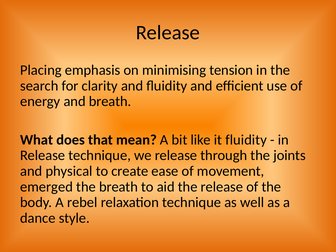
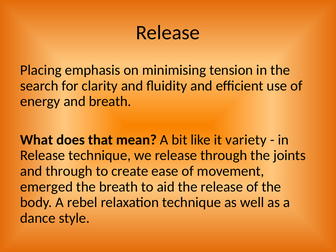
it fluidity: fluidity -> variety
and physical: physical -> through
